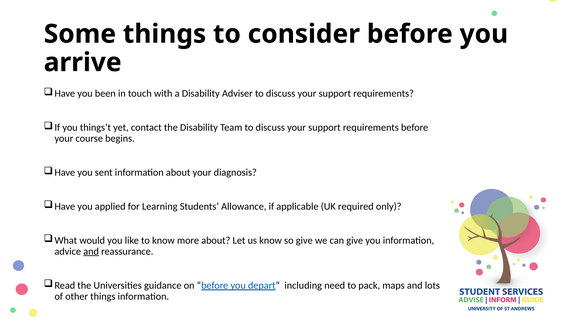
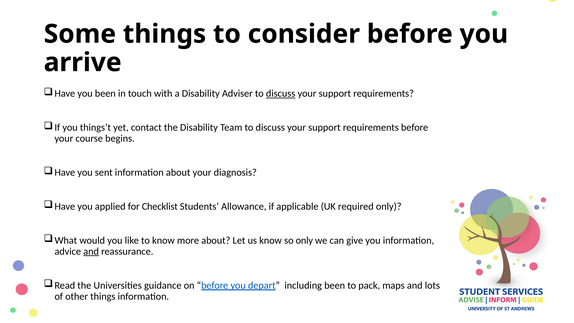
discuss at (281, 94) underline: none -> present
Learning: Learning -> Checklist
so give: give -> only
including need: need -> been
